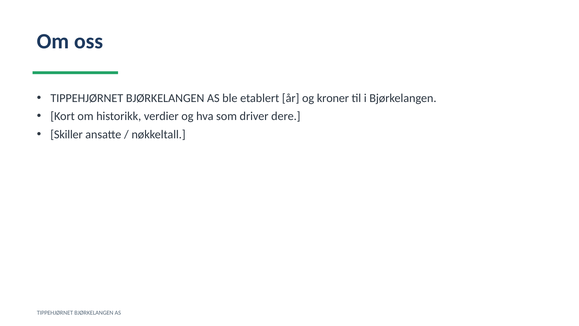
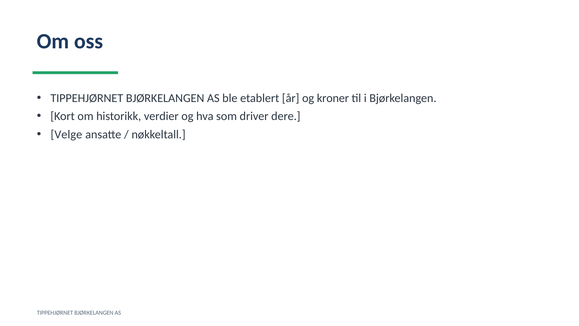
Skiller: Skiller -> Velge
